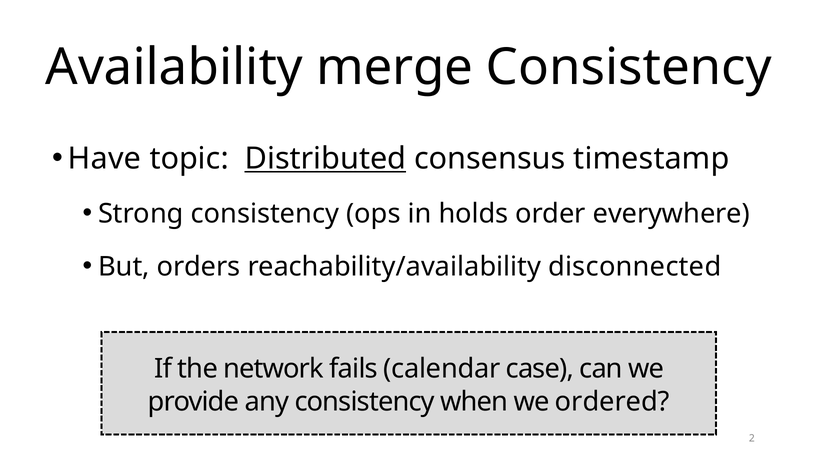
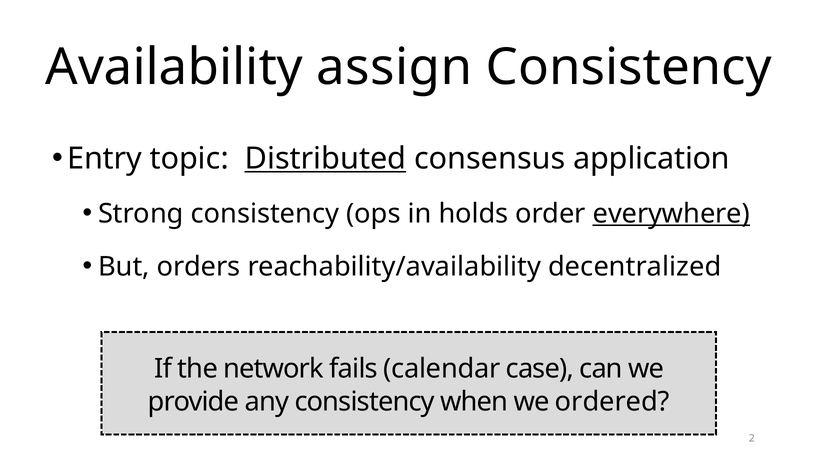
merge: merge -> assign
Have: Have -> Entry
timestamp: timestamp -> application
everywhere underline: none -> present
disconnected: disconnected -> decentralized
